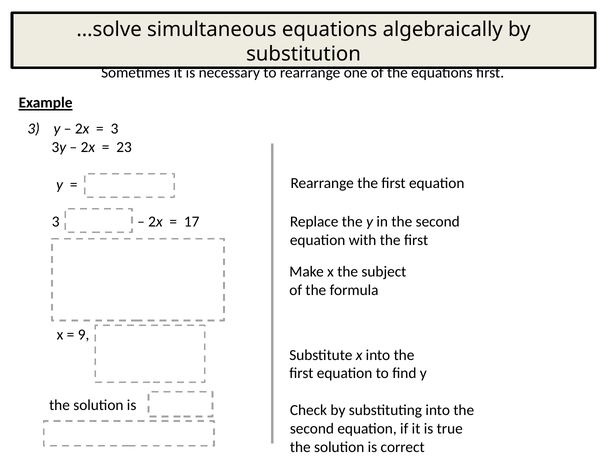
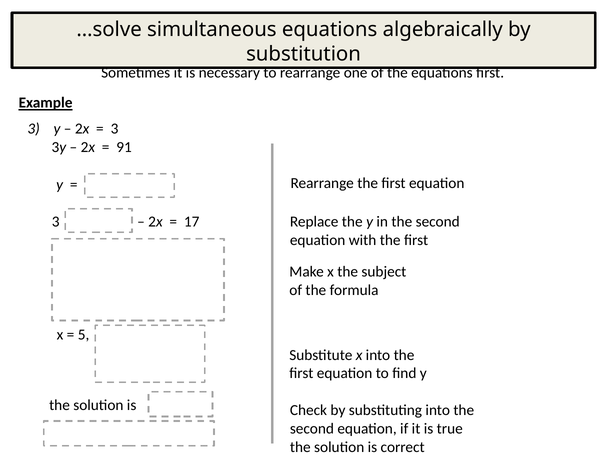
23: 23 -> 91
9: 9 -> 5
